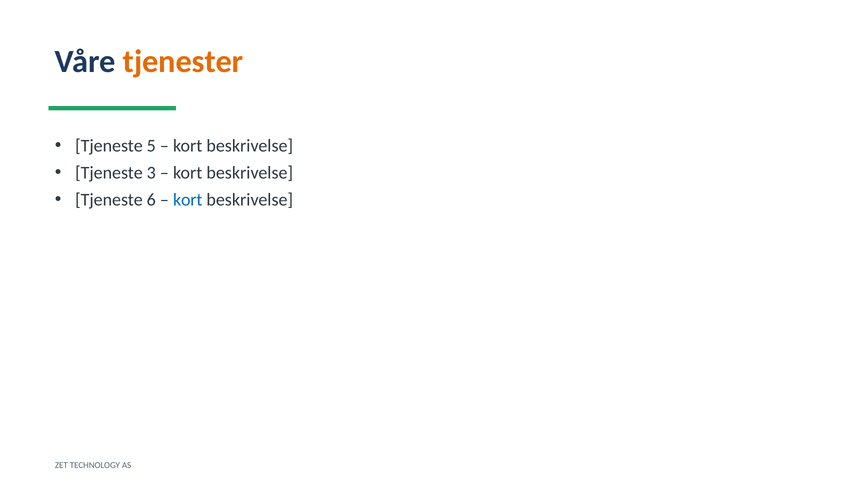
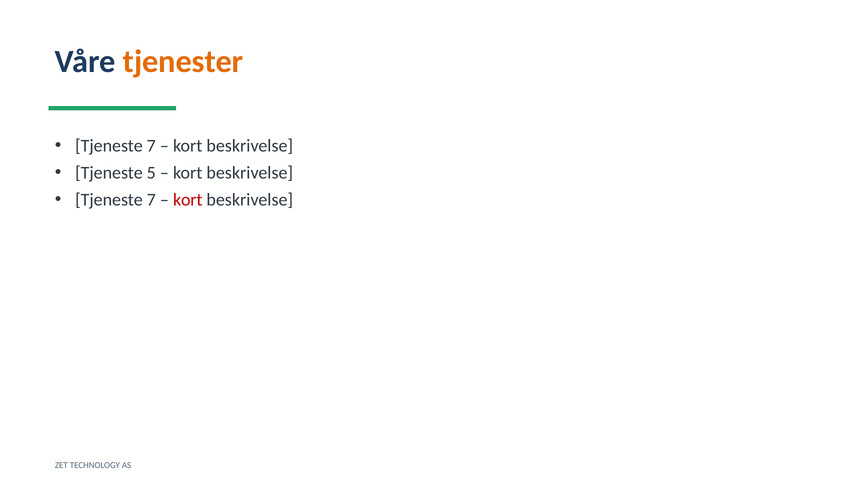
5 at (151, 146): 5 -> 7
3: 3 -> 5
6 at (151, 200): 6 -> 7
kort at (188, 200) colour: blue -> red
